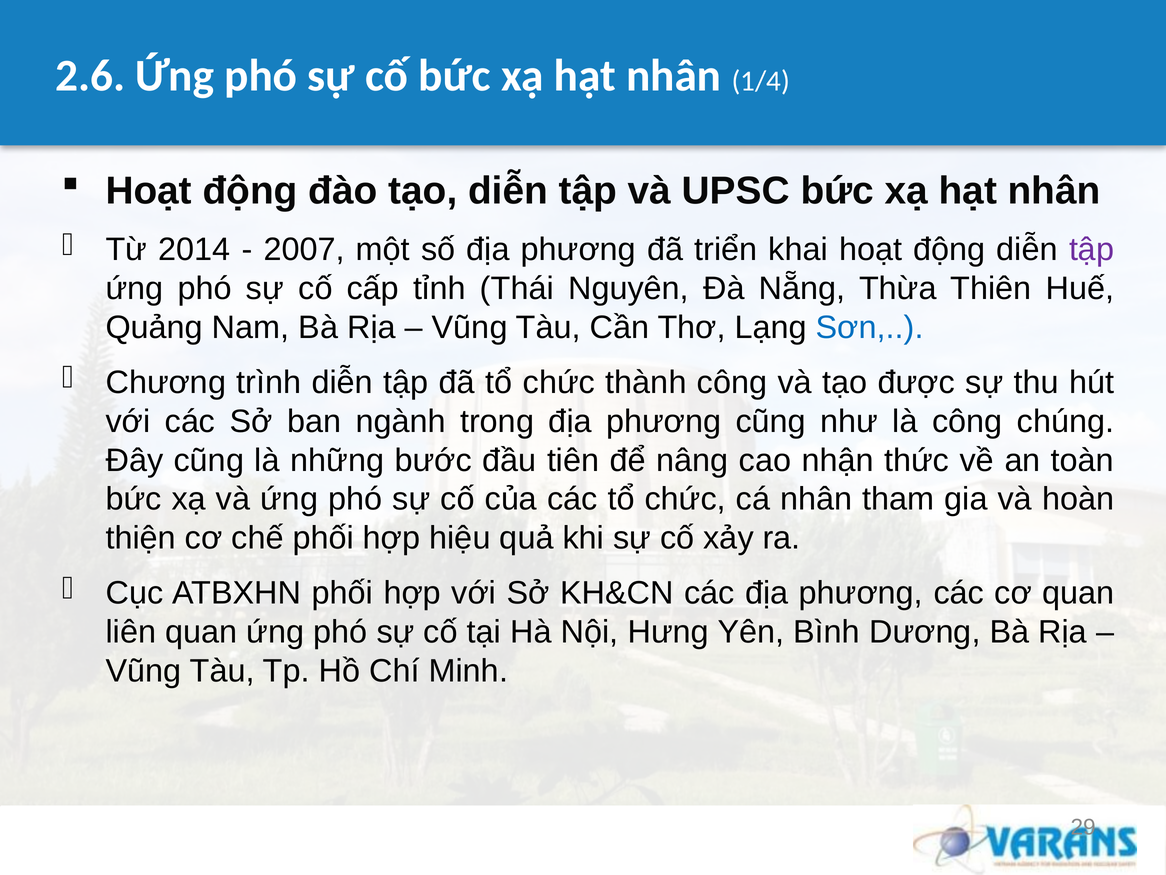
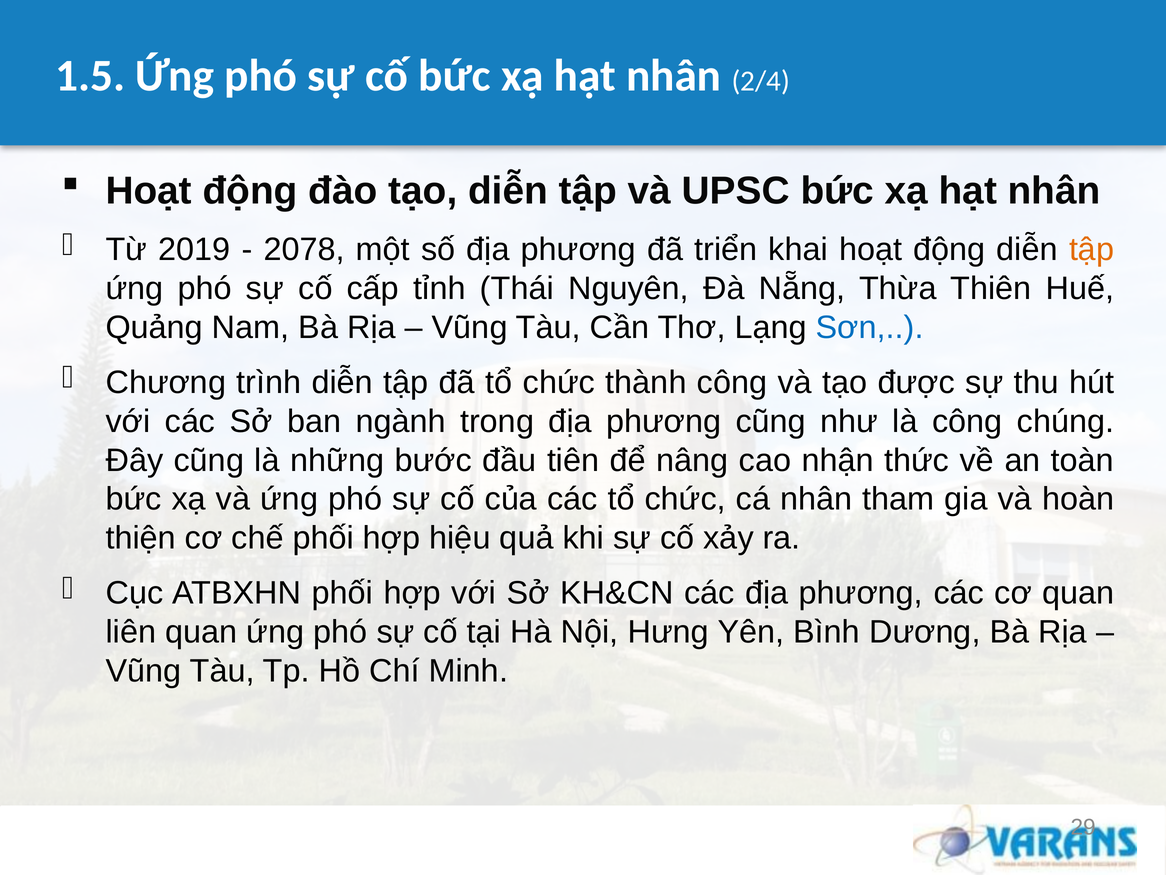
2.6: 2.6 -> 1.5
1/4: 1/4 -> 2/4
2014: 2014 -> 2019
2007: 2007 -> 2078
tập at (1092, 249) colour: purple -> orange
